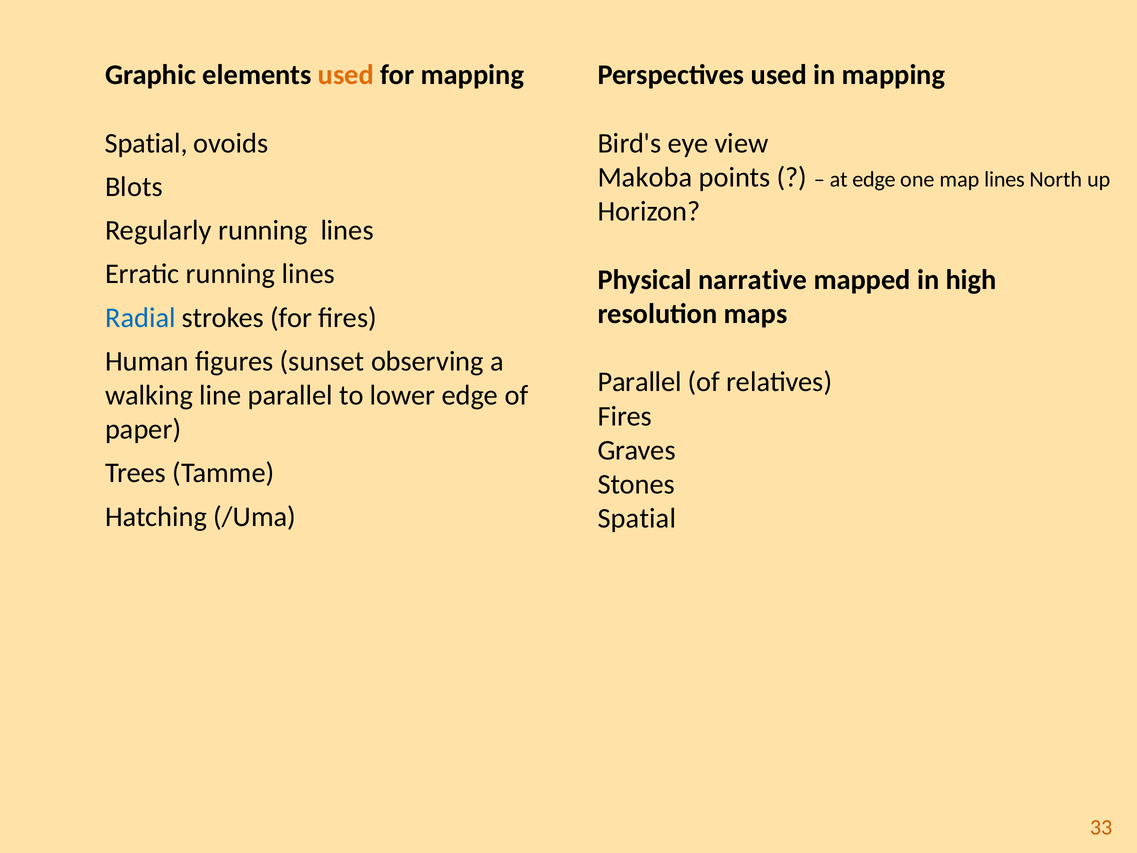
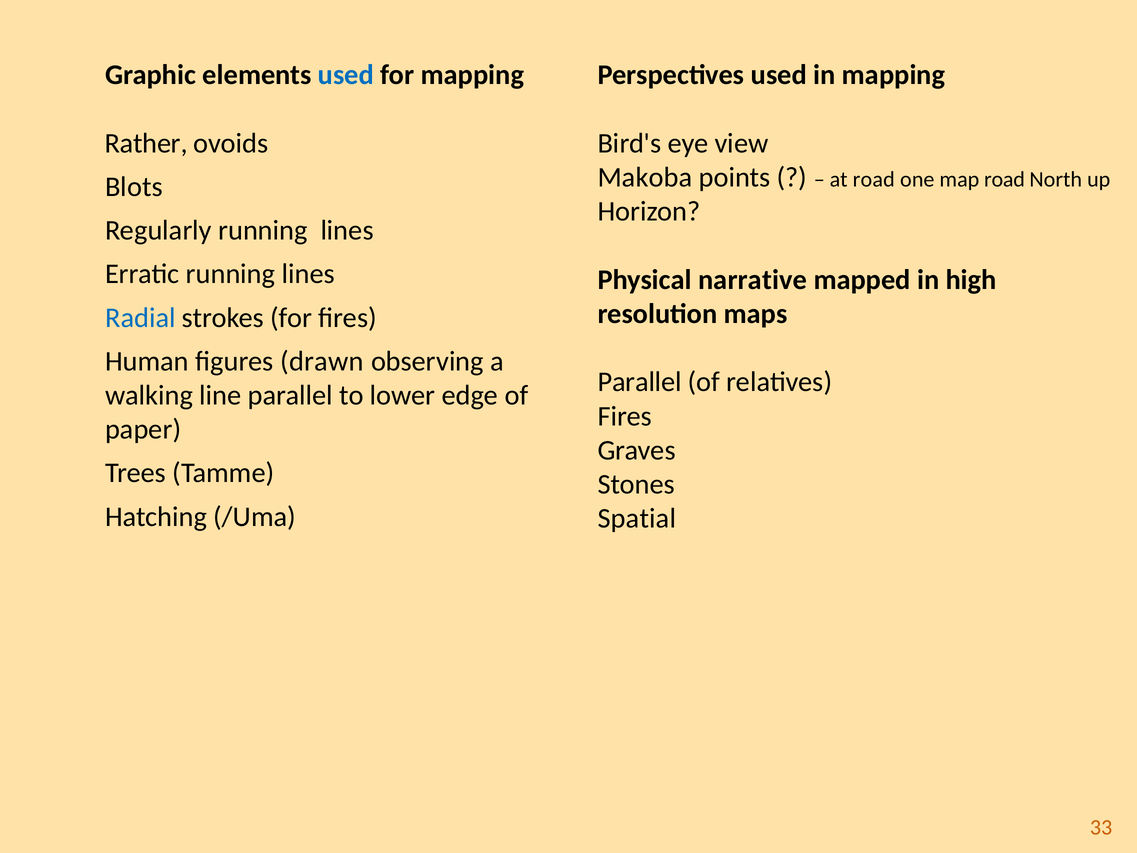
used at (346, 75) colour: orange -> blue
Spatial at (146, 143): Spatial -> Rather
at edge: edge -> road
map lines: lines -> road
sunset: sunset -> drawn
